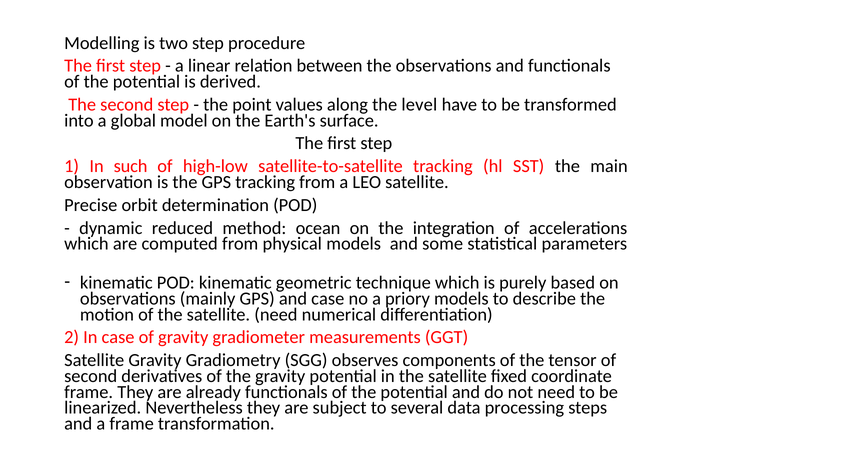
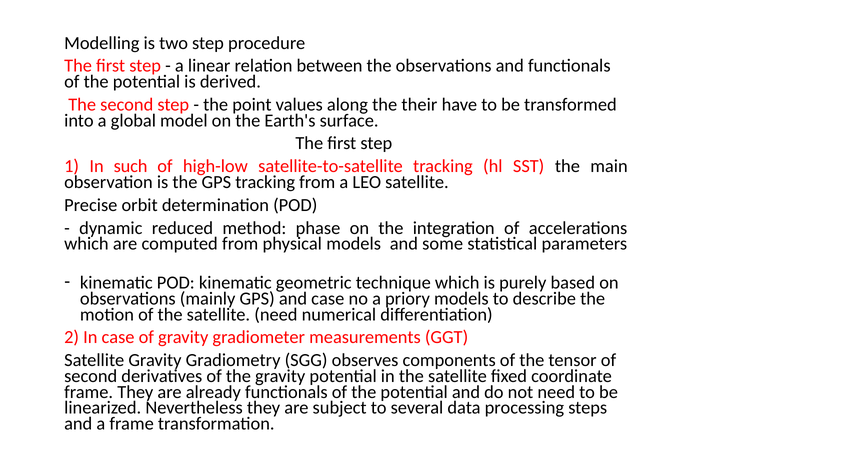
level: level -> their
ocean: ocean -> phase
